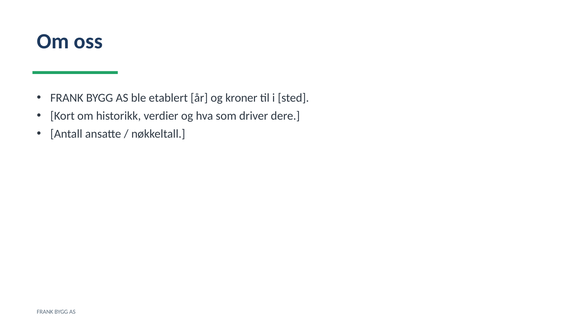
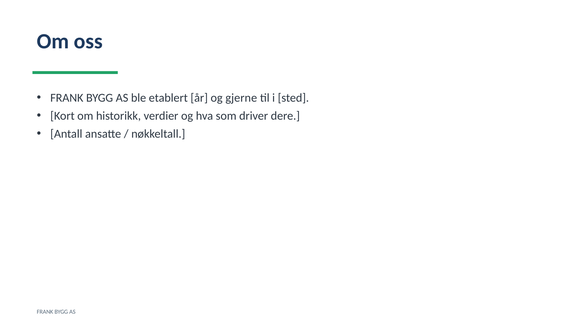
kroner: kroner -> gjerne
